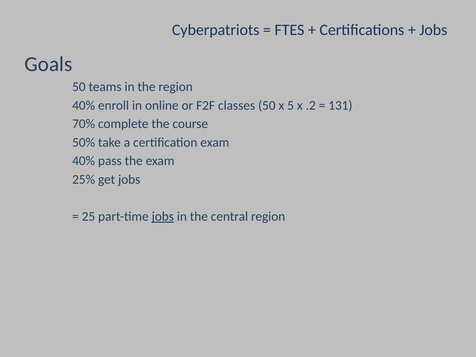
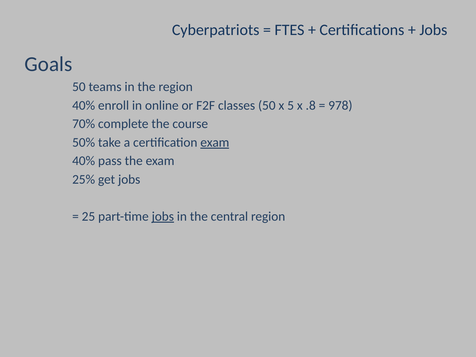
.2: .2 -> .8
131: 131 -> 978
exam at (215, 142) underline: none -> present
